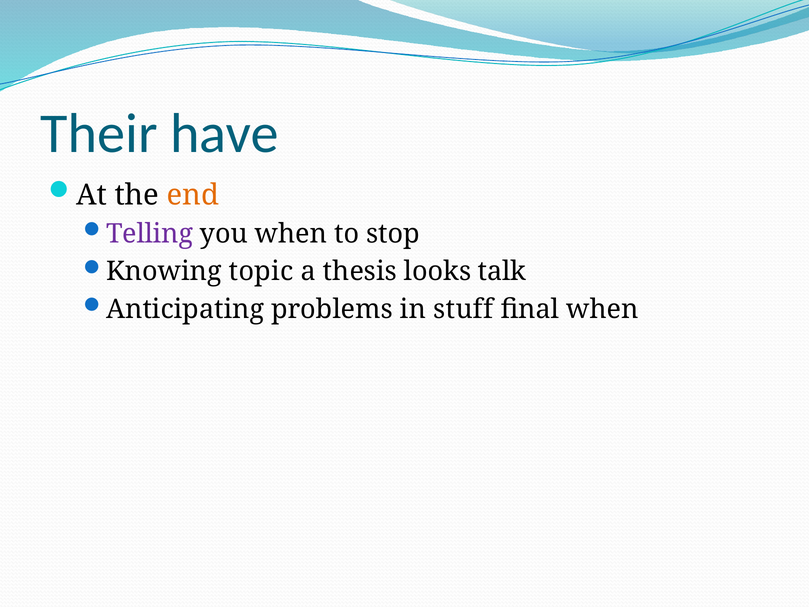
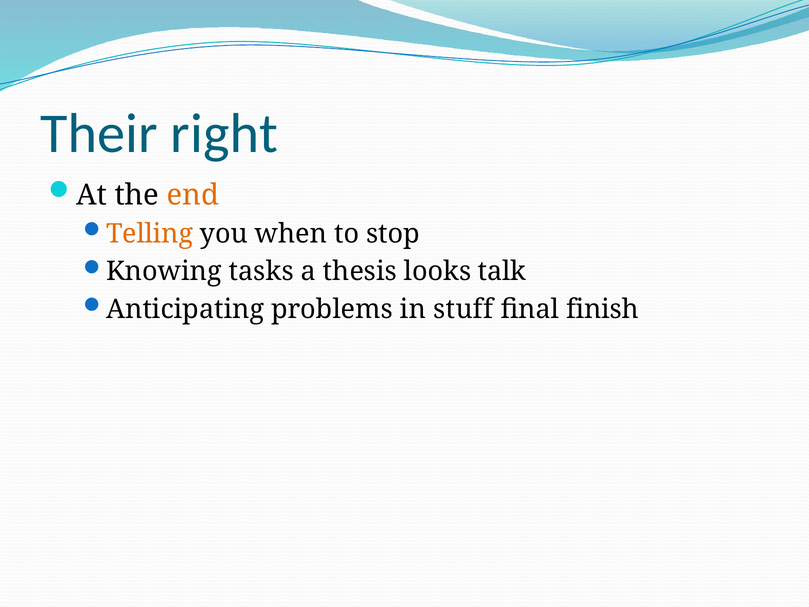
have: have -> right
Telling colour: purple -> orange
topic: topic -> tasks
final when: when -> finish
